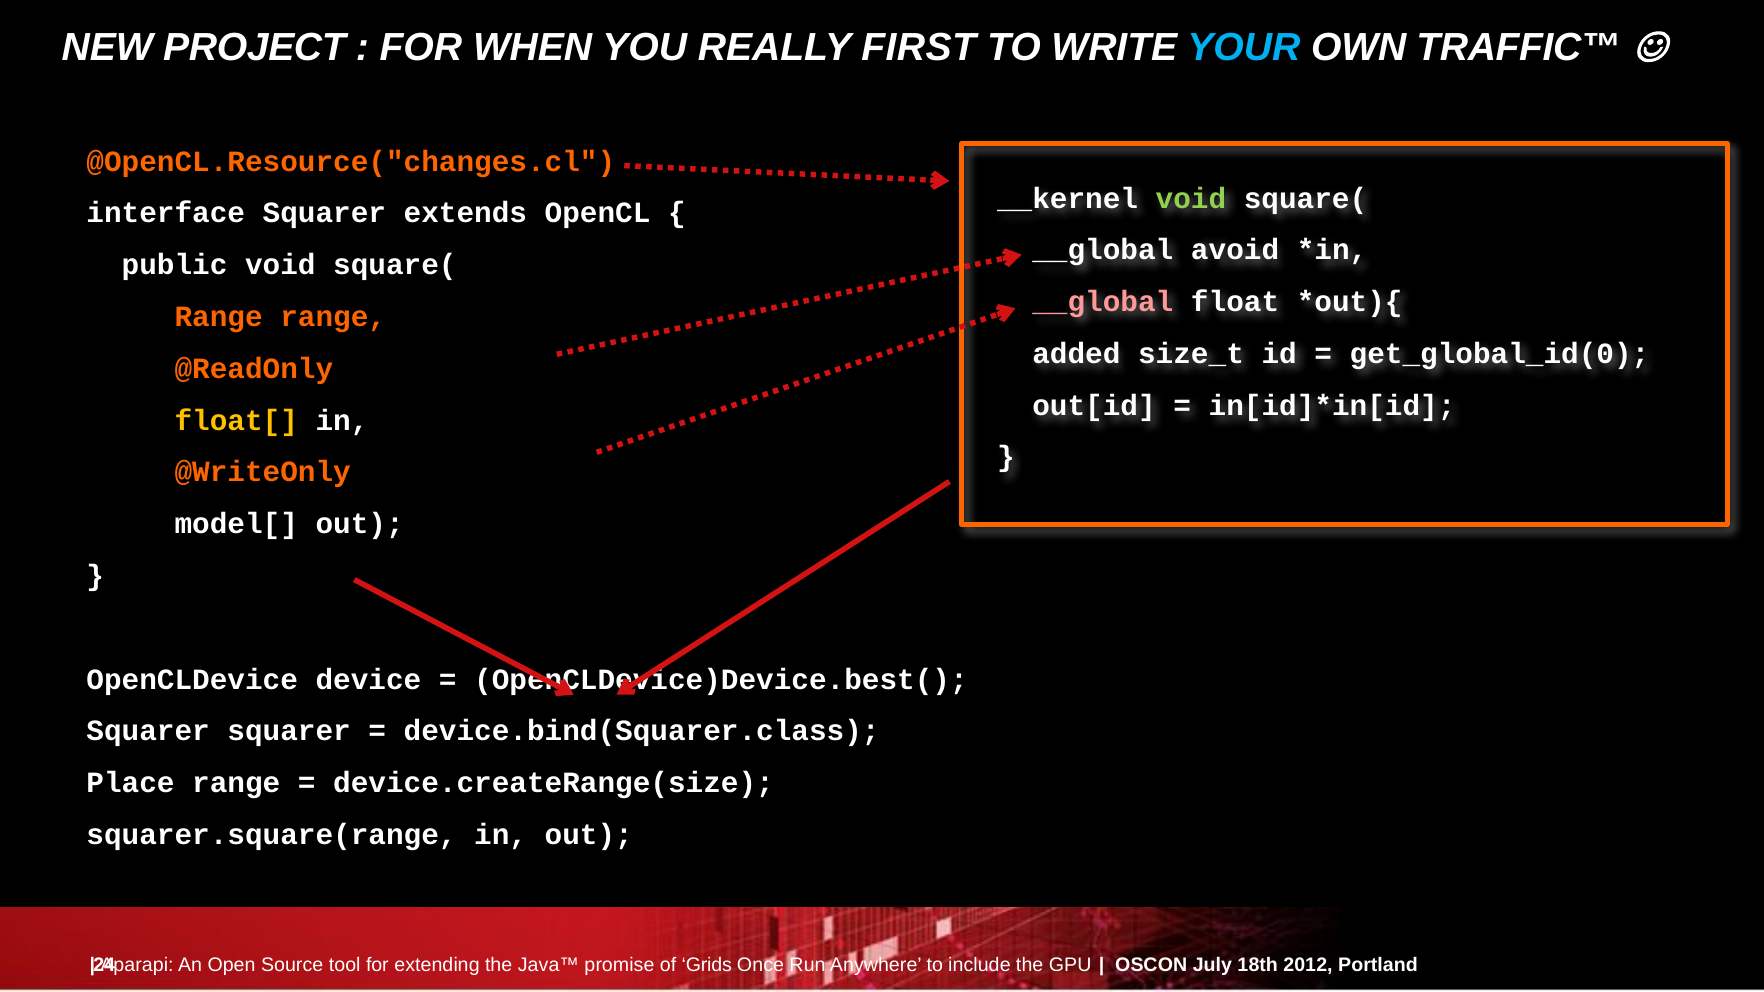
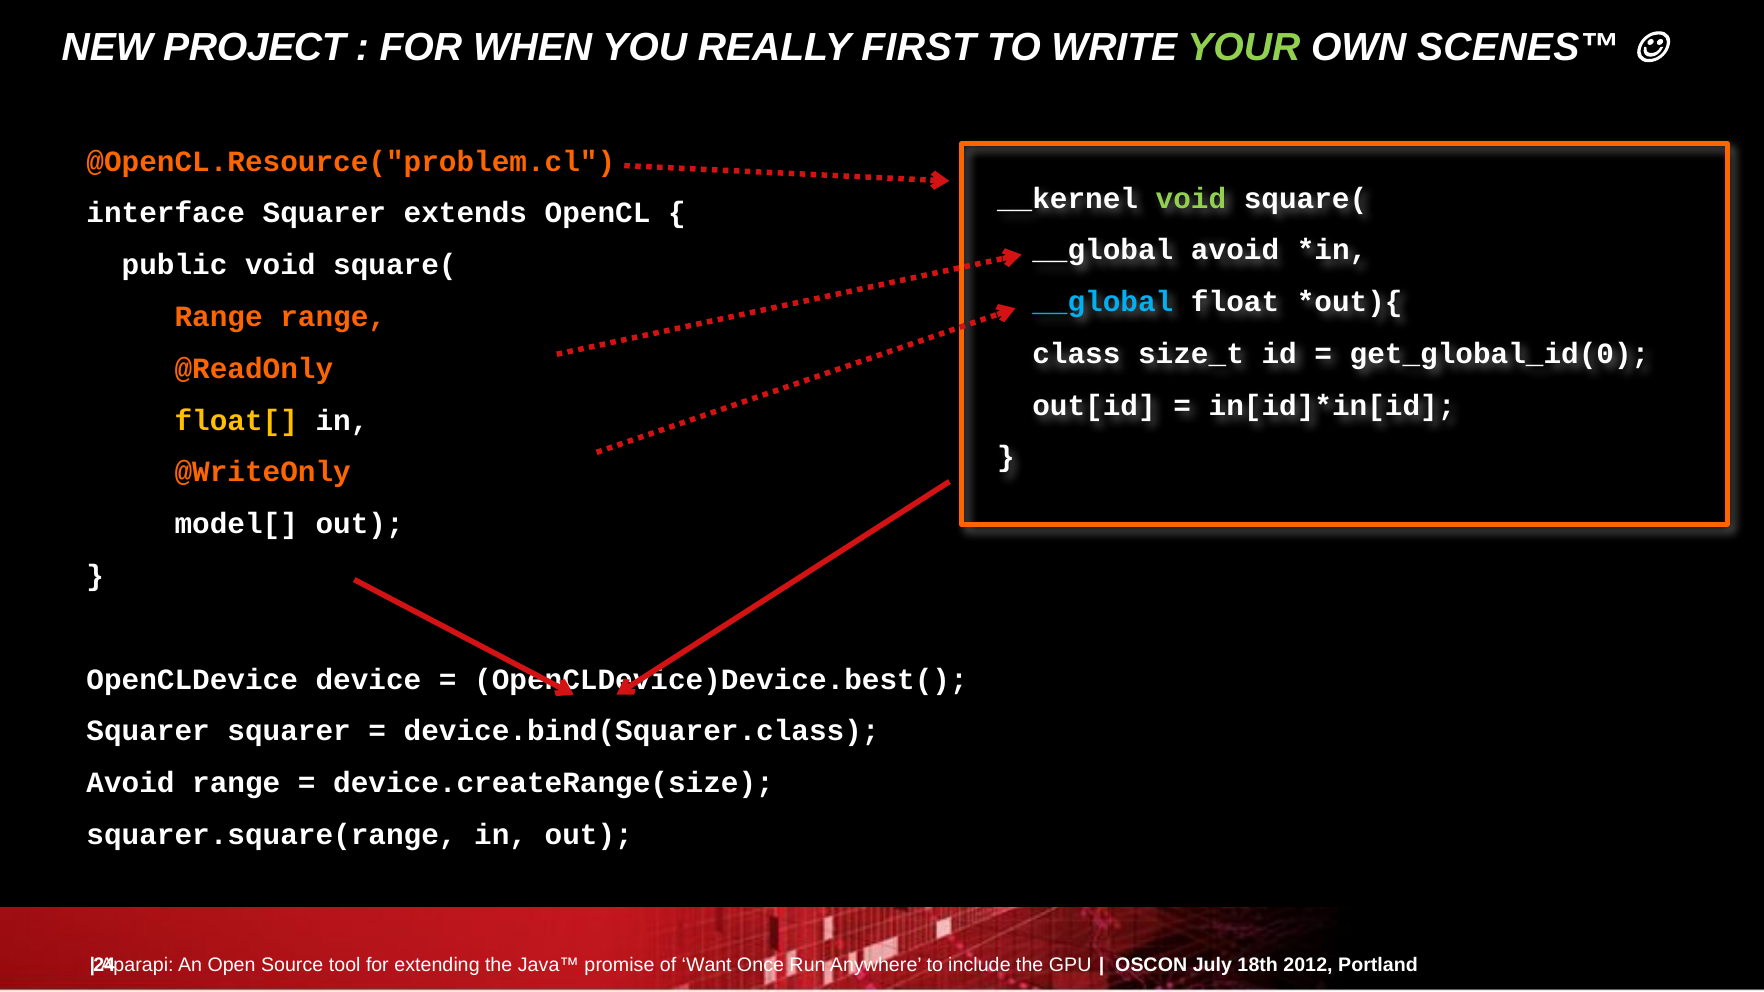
YOUR colour: light blue -> light green
TRAFFIC™: TRAFFIC™ -> SCENES™
@OpenCL.Resource("changes.cl: @OpenCL.Resource("changes.cl -> @OpenCL.Resource("problem.cl
__global at (1103, 302) colour: pink -> light blue
added: added -> class
Place at (130, 783): Place -> Avoid
Grids: Grids -> Want
